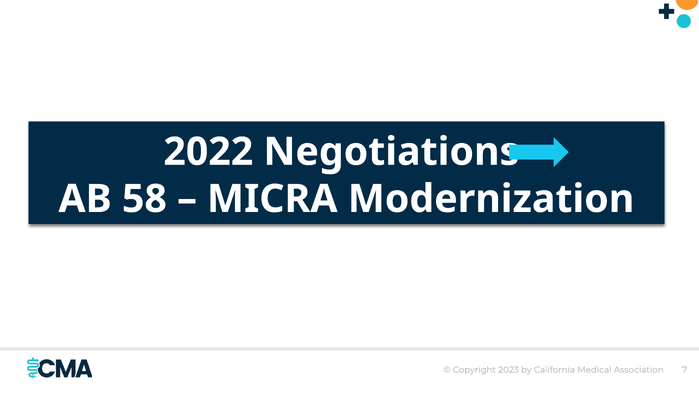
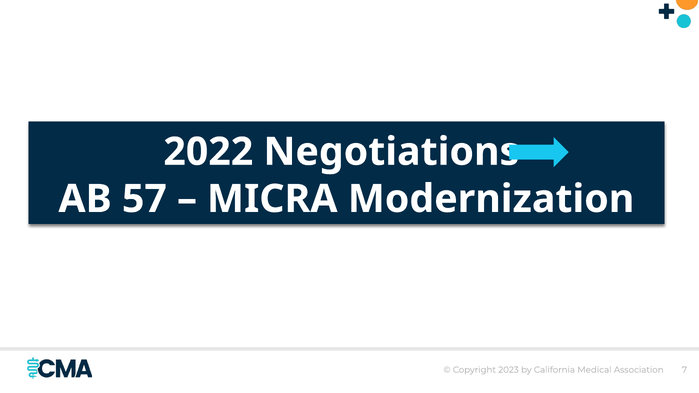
58: 58 -> 57
